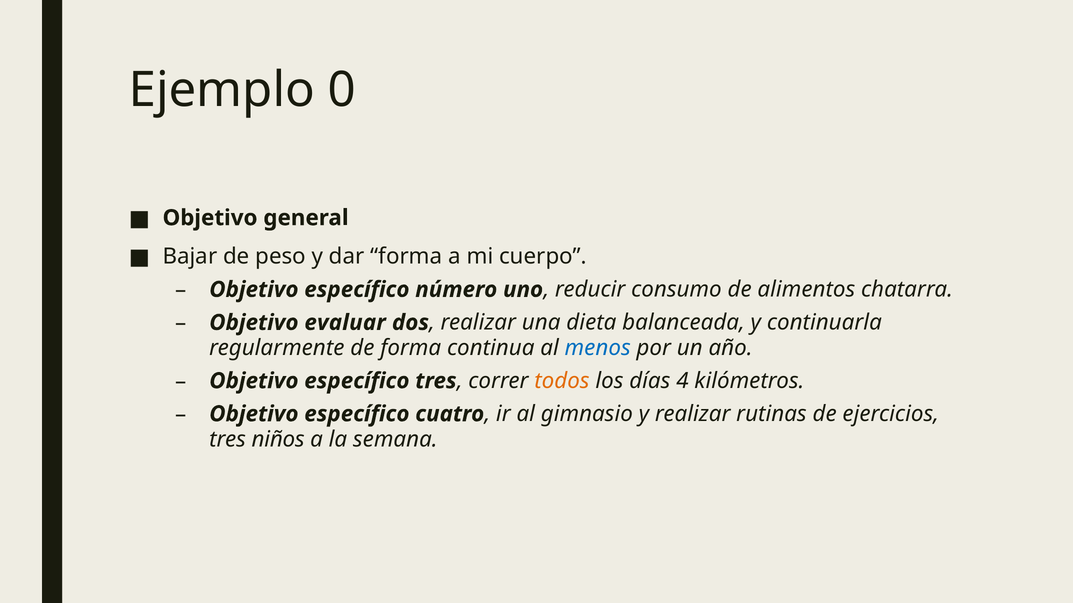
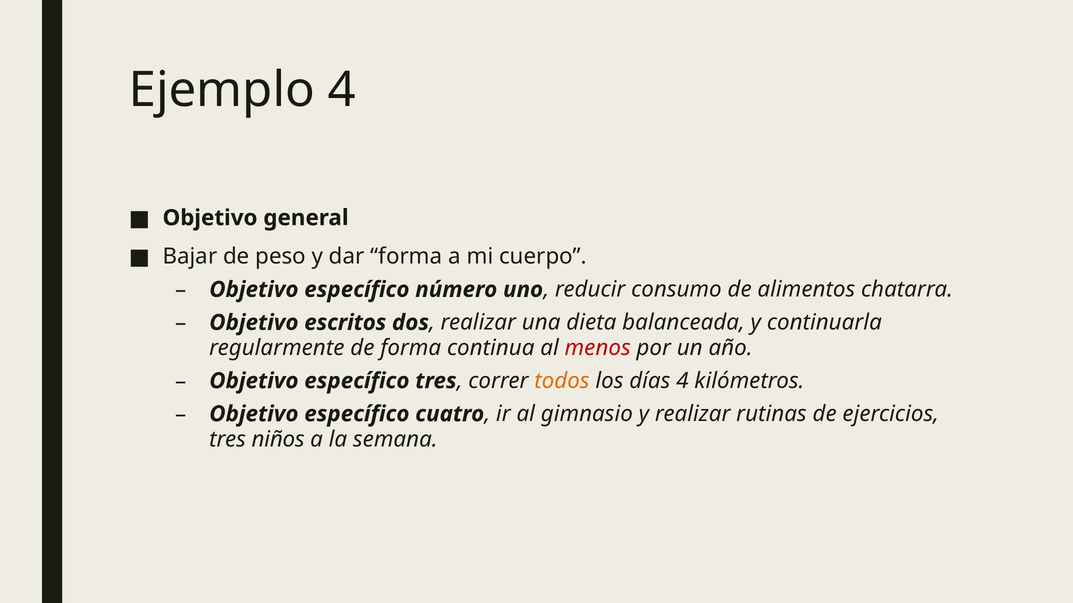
Ejemplo 0: 0 -> 4
evaluar: evaluar -> escritos
menos colour: blue -> red
